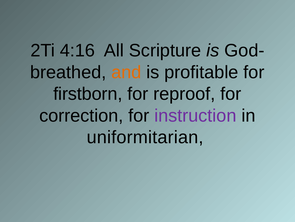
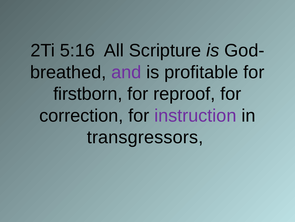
4:16: 4:16 -> 5:16
and colour: orange -> purple
uniformitarian: uniformitarian -> transgressors
